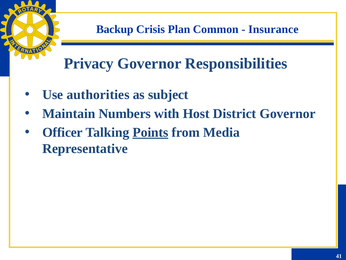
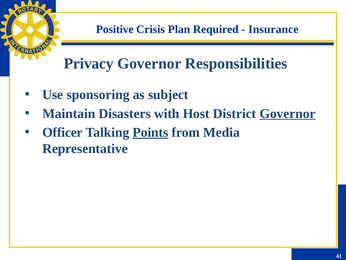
Backup: Backup -> Positive
Common: Common -> Required
authorities: authorities -> sponsoring
Numbers: Numbers -> Disasters
Governor at (288, 113) underline: none -> present
